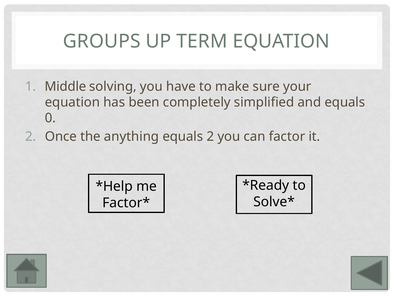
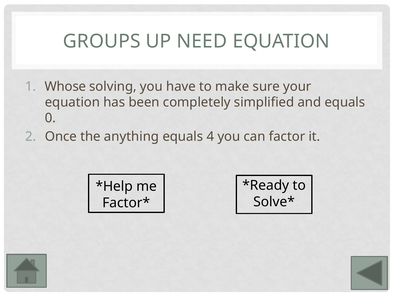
TERM: TERM -> NEED
Middle: Middle -> Whose
equals 2: 2 -> 4
